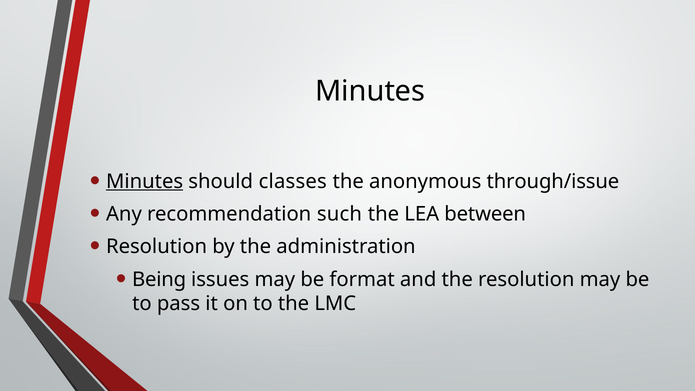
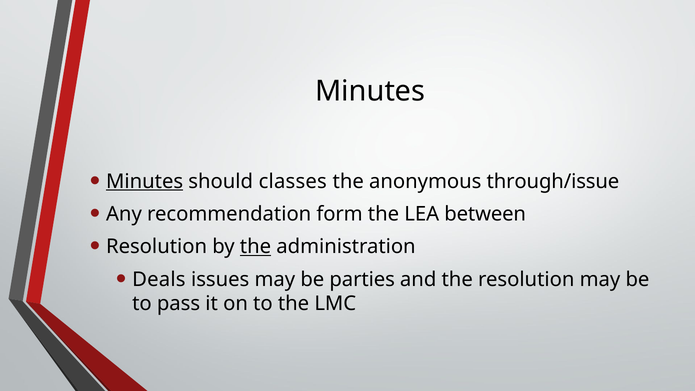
such: such -> form
the at (256, 247) underline: none -> present
Being: Being -> Deals
format: format -> parties
